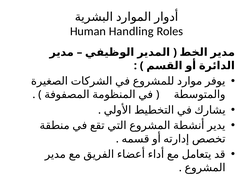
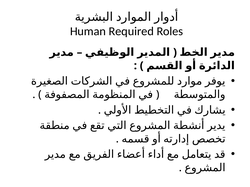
Handling: Handling -> Required
